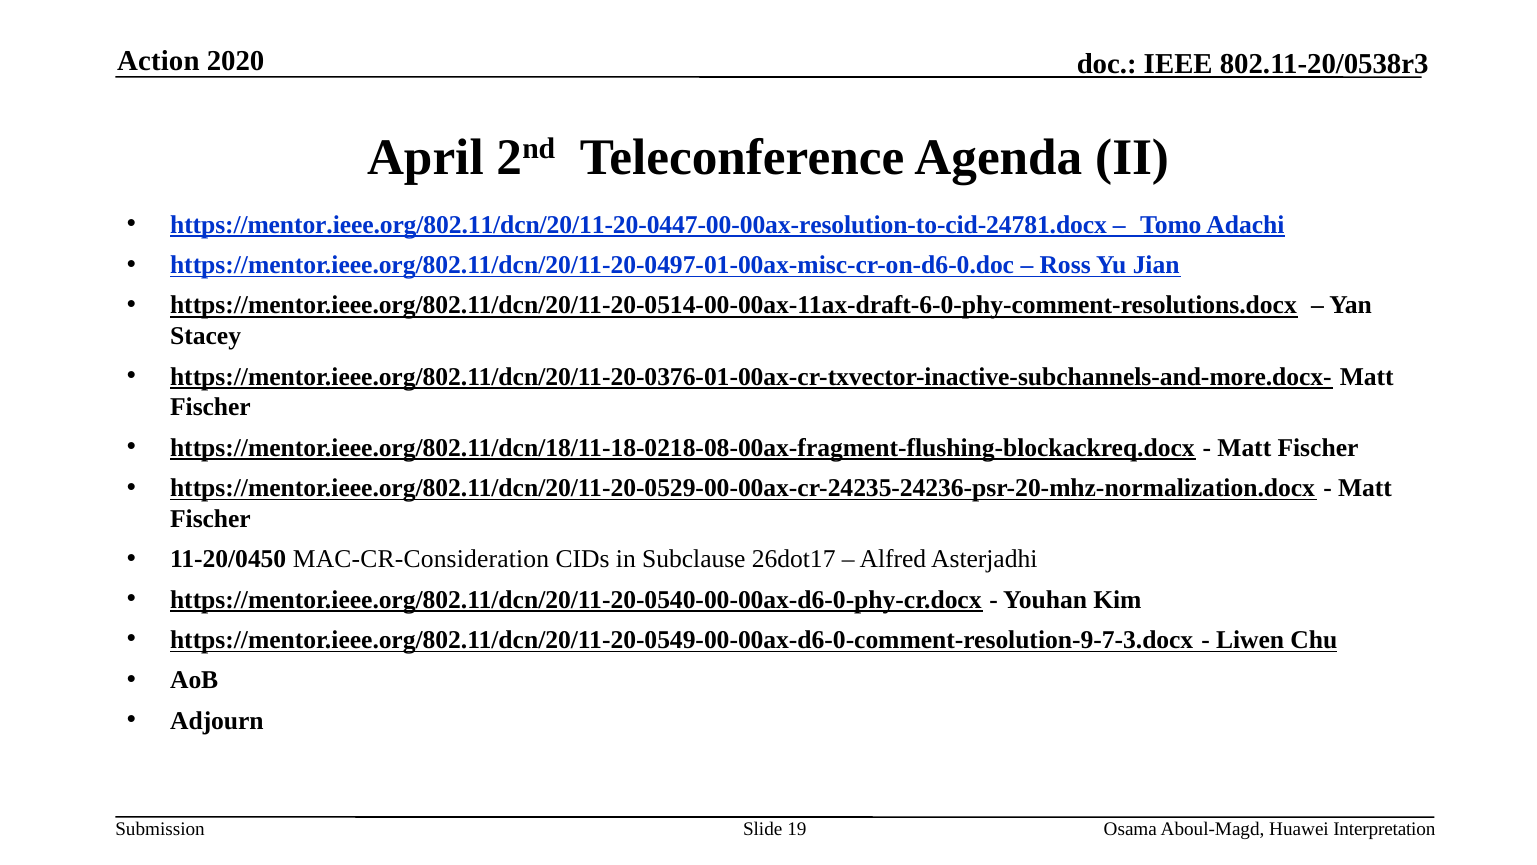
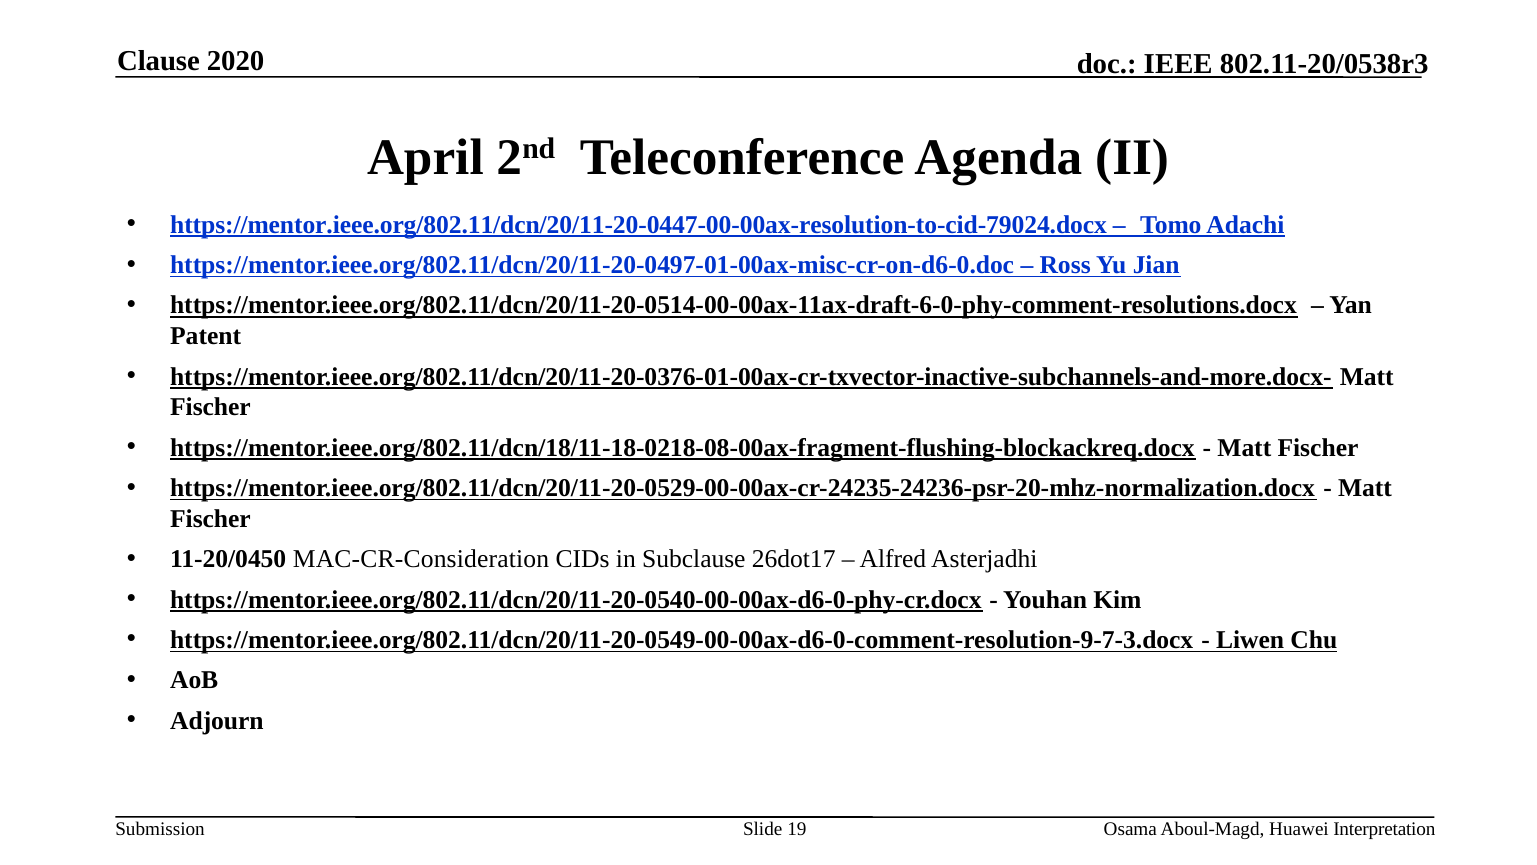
Action: Action -> Clause
https://mentor.ieee.org/802.11/dcn/20/11-20-0447-00-00ax-resolution-to-cid-24781.docx: https://mentor.ieee.org/802.11/dcn/20/11-20-0447-00-00ax-resolution-to-cid-24781.docx -> https://mentor.ieee.org/802.11/dcn/20/11-20-0447-00-00ax-resolution-to-cid-79024.docx
Stacey: Stacey -> Patent
